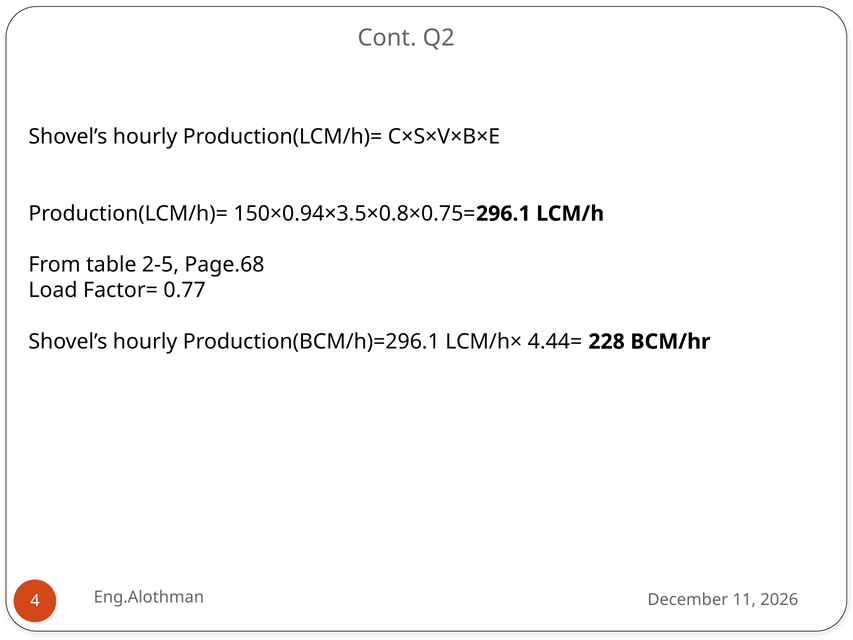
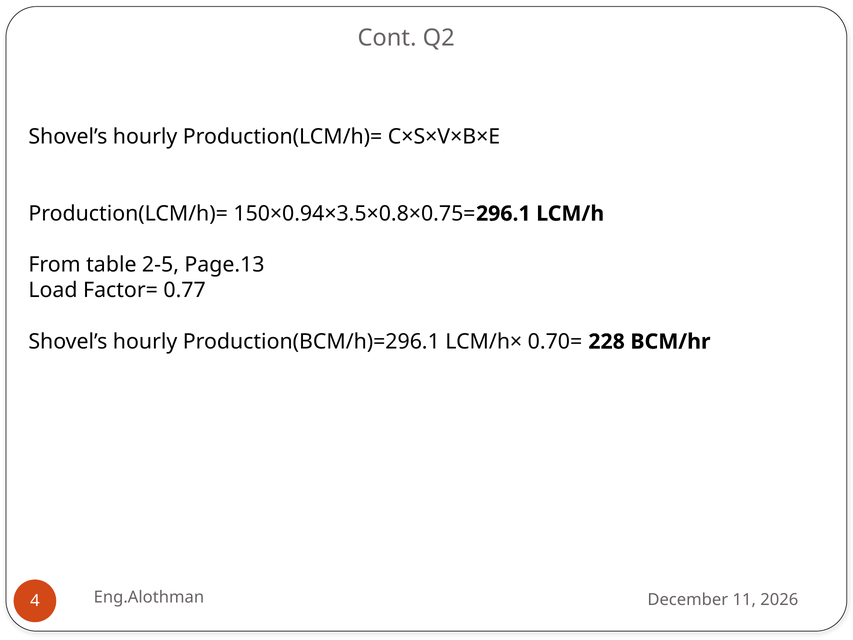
Page.68: Page.68 -> Page.13
4.44=: 4.44= -> 0.70=
